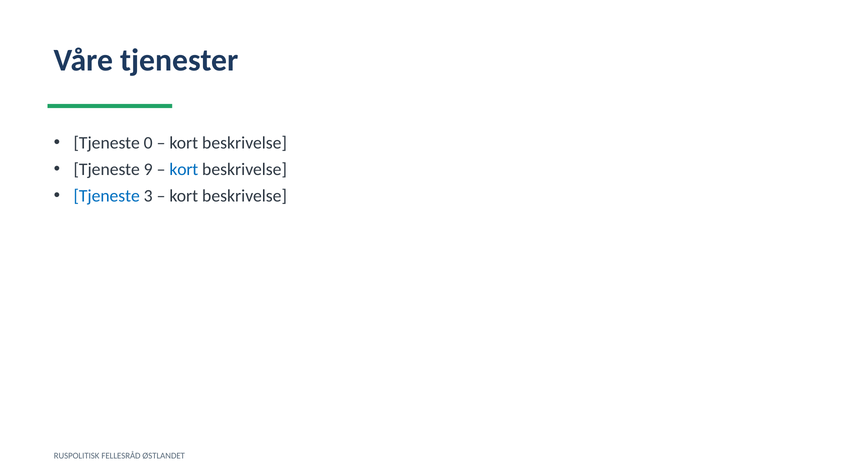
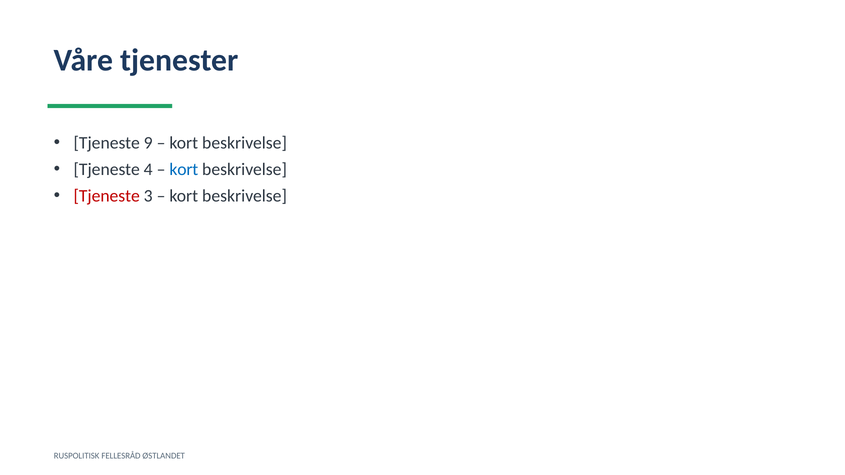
0: 0 -> 9
9: 9 -> 4
Tjeneste at (107, 196) colour: blue -> red
